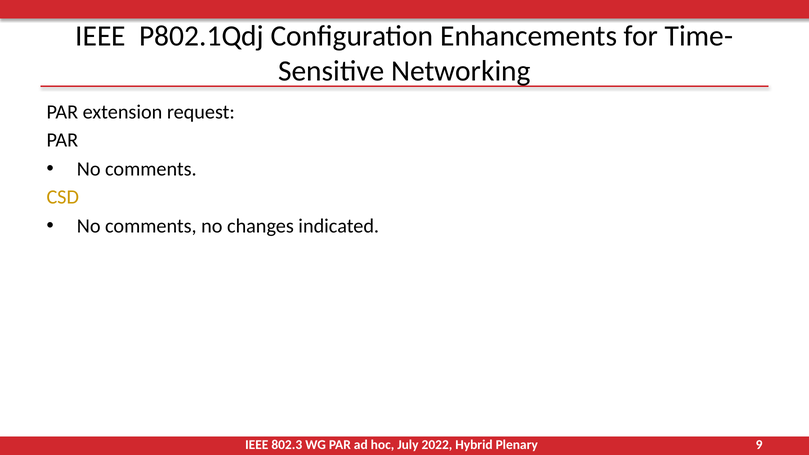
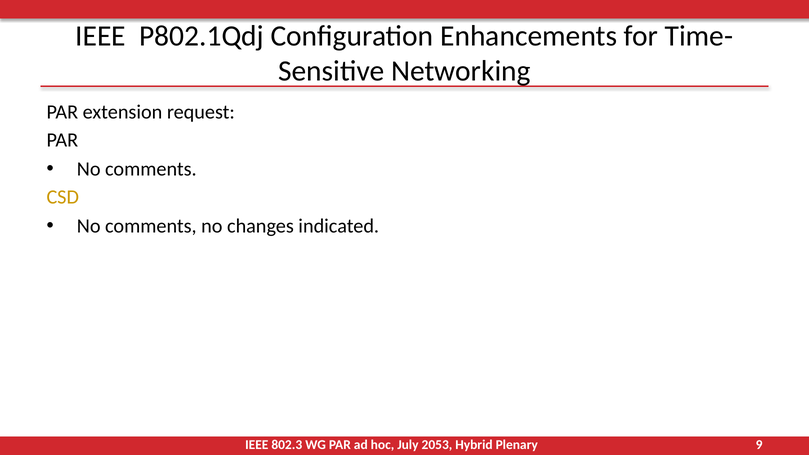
2022: 2022 -> 2053
